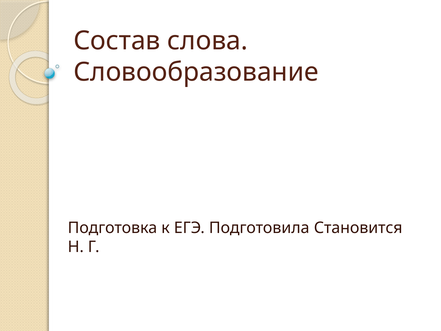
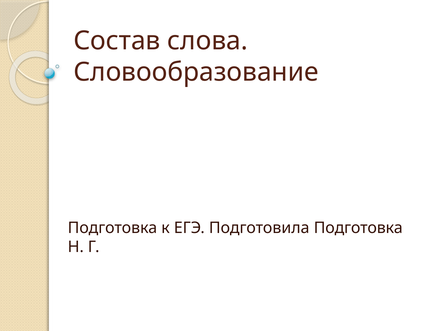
Подготовила Становится: Становится -> Подготовка
